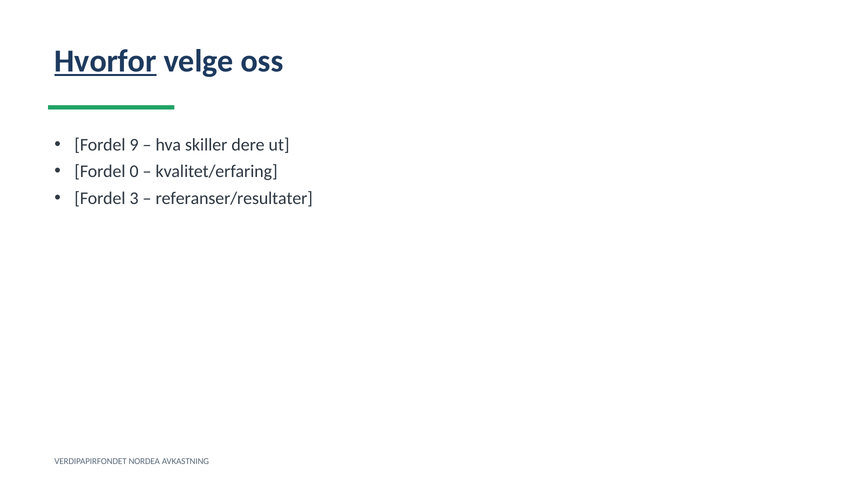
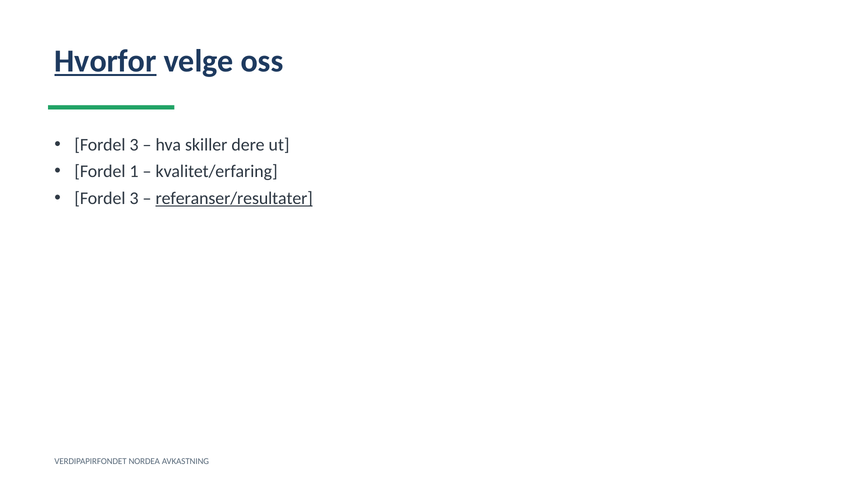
9 at (134, 145): 9 -> 3
0: 0 -> 1
referanser/resultater underline: none -> present
